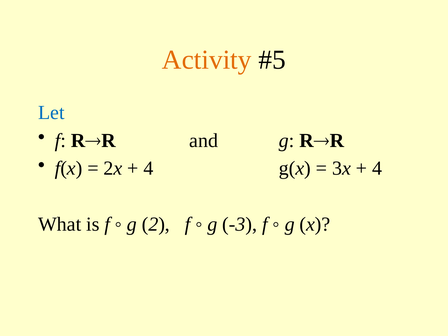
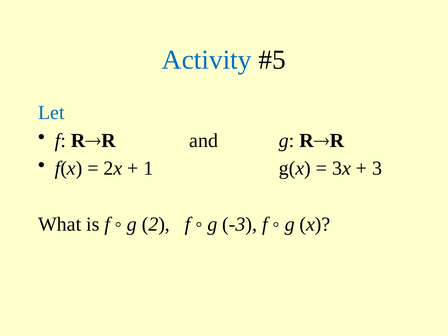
Activity colour: orange -> blue
4 at (149, 168): 4 -> 1
4 at (377, 168): 4 -> 3
